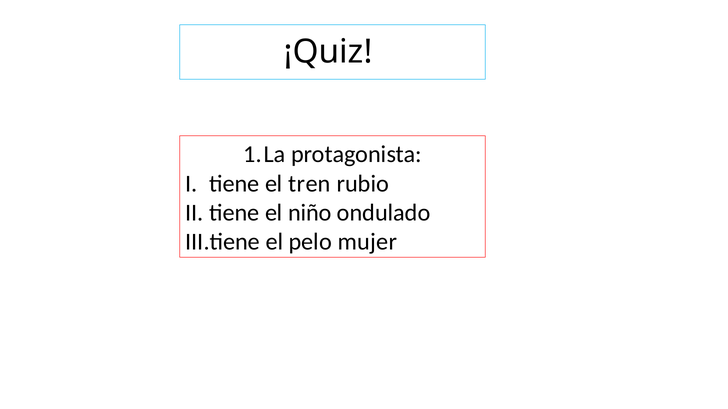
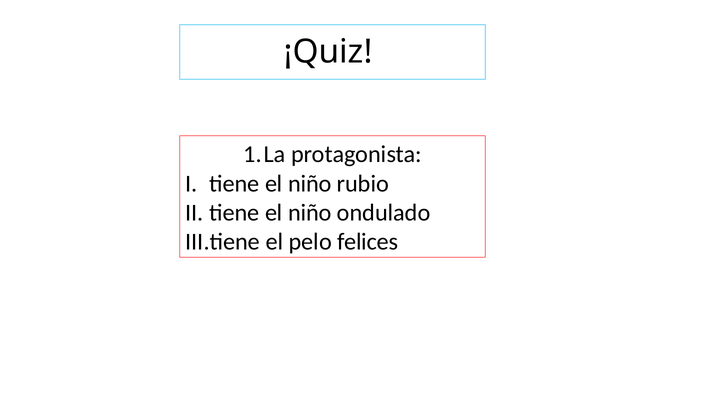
tiene el tren: tren -> niño
mujer: mujer -> felices
